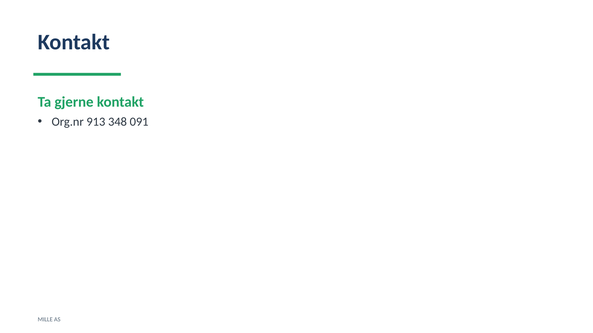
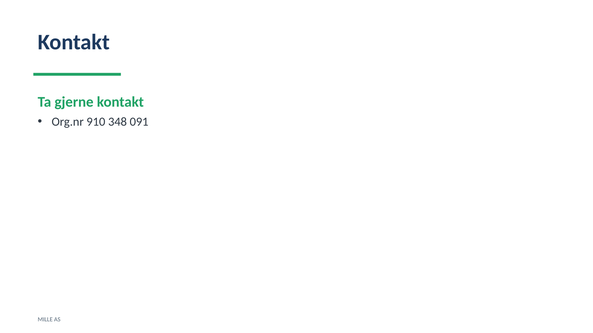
913: 913 -> 910
